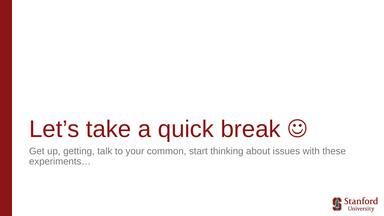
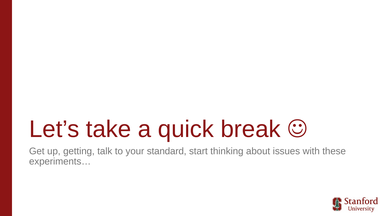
common: common -> standard
